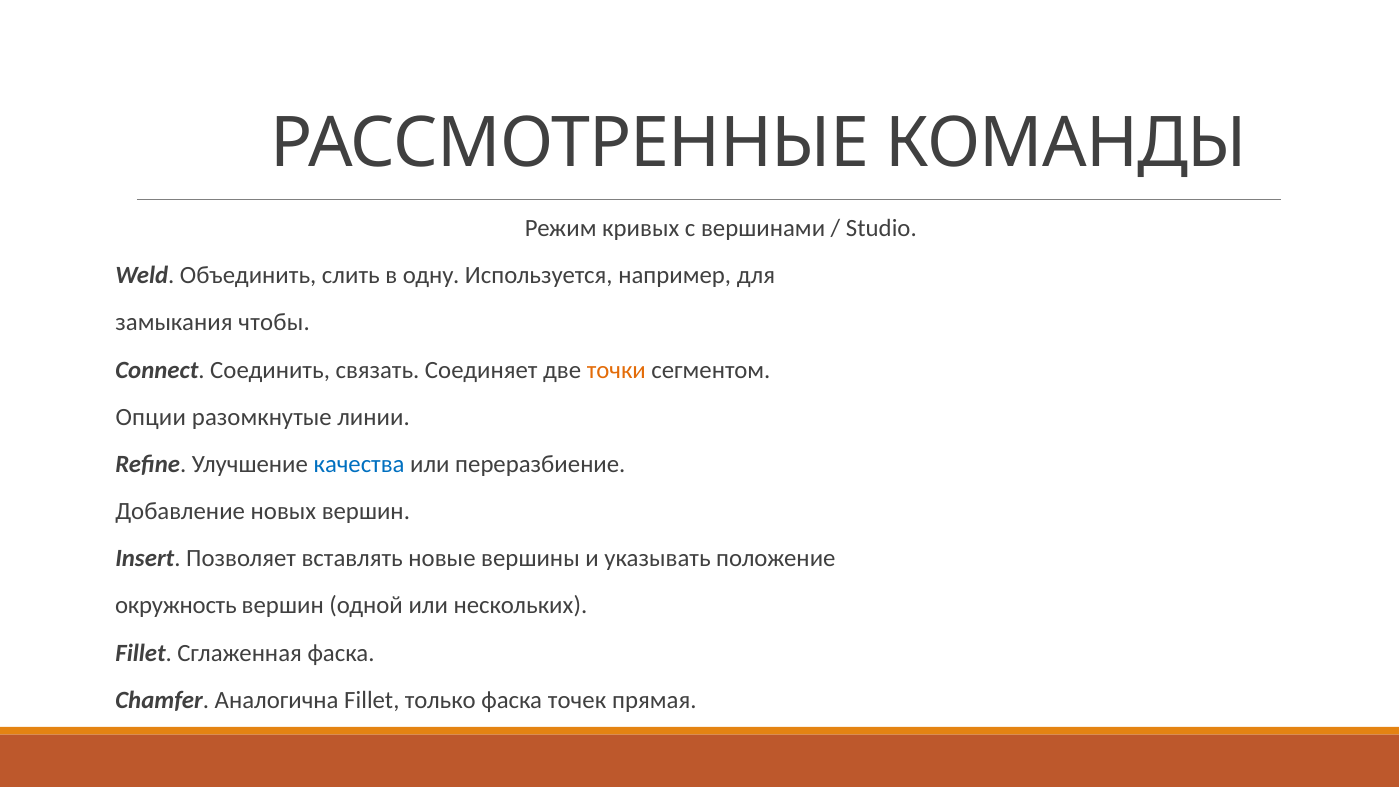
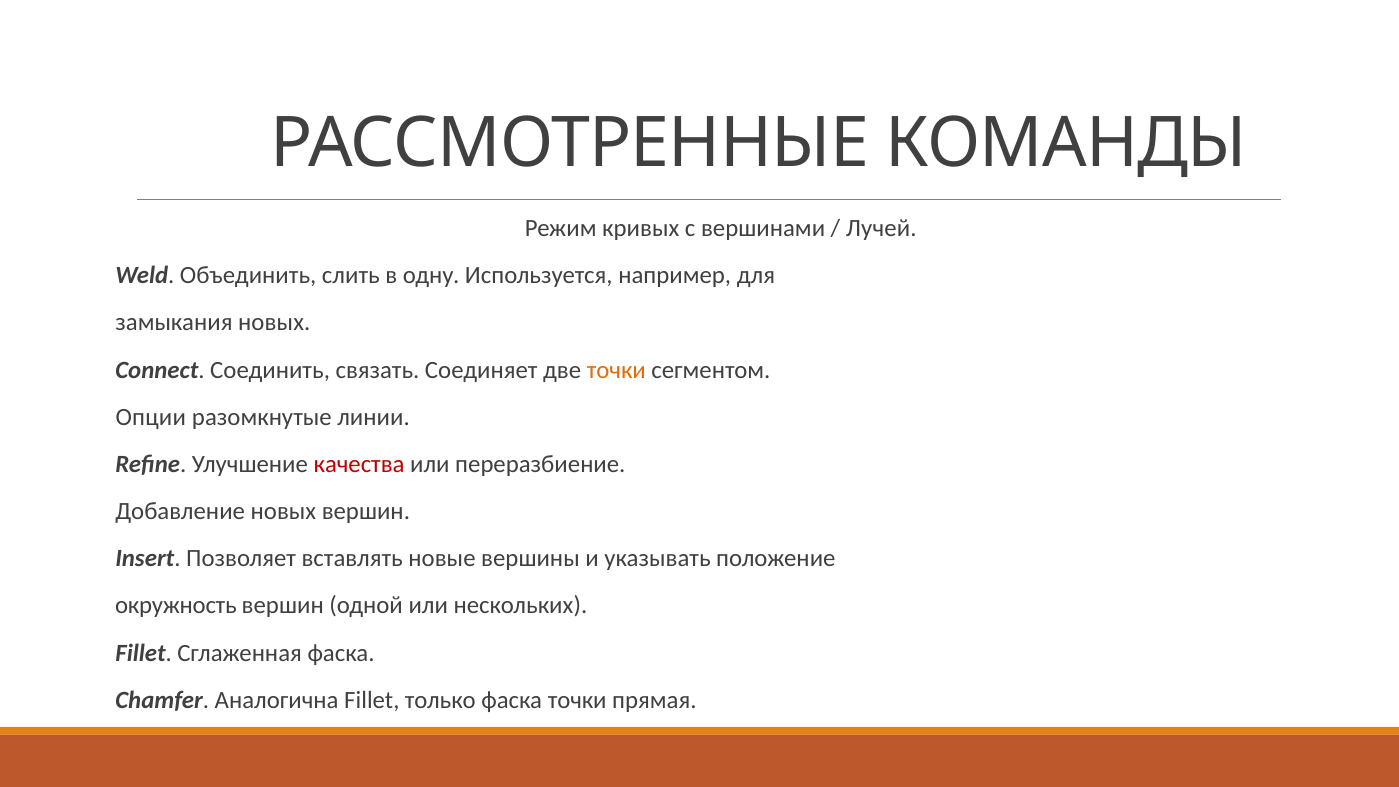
Studio: Studio -> Лучей
замыкания чтобы: чтобы -> новых
качества colour: blue -> red
фаска точек: точек -> точки
